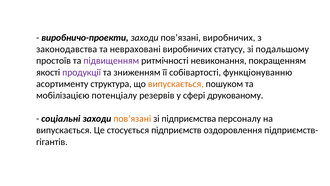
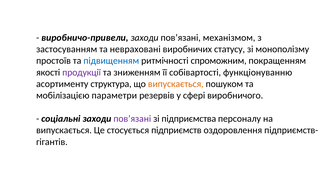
виробничо-проекти: виробничо-проекти -> виробничо-привели
пов’язані виробничих: виробничих -> механізмом
законодавства: законодавства -> застосуванням
подальшому: подальшому -> монополізму
підвищенням colour: purple -> blue
невиконання: невиконання -> спроможним
потенціалу: потенціалу -> параметри
друкованому: друкованому -> виробничого
пов’язані at (132, 118) colour: orange -> purple
